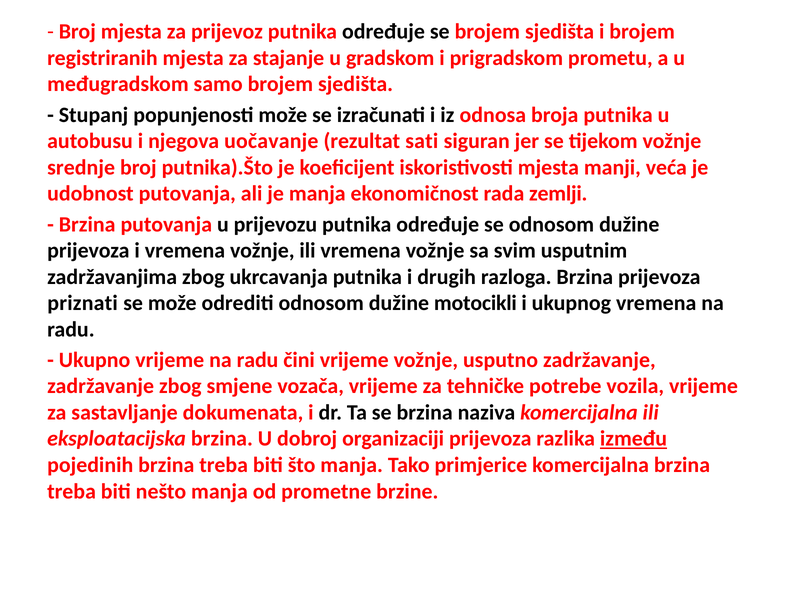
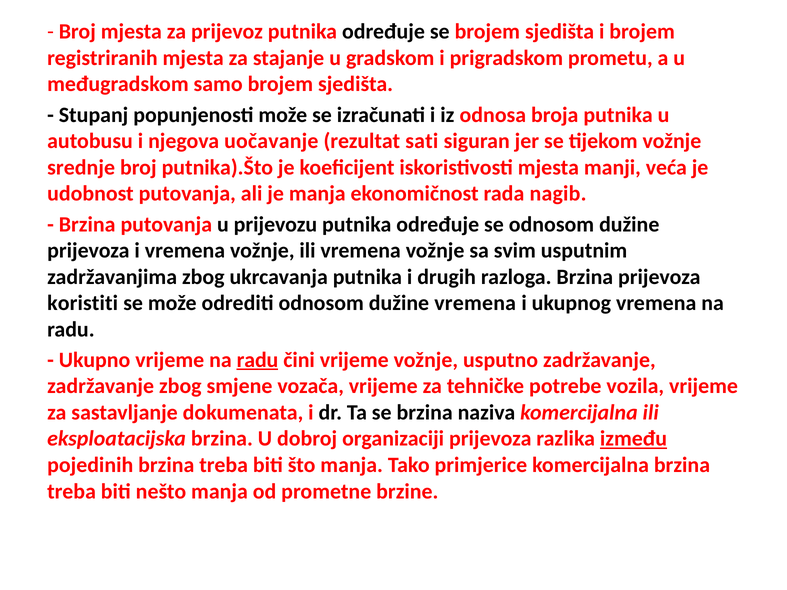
zemlji: zemlji -> nagib
priznati: priznati -> koristiti
dužine motocikli: motocikli -> vremena
radu at (258, 360) underline: none -> present
